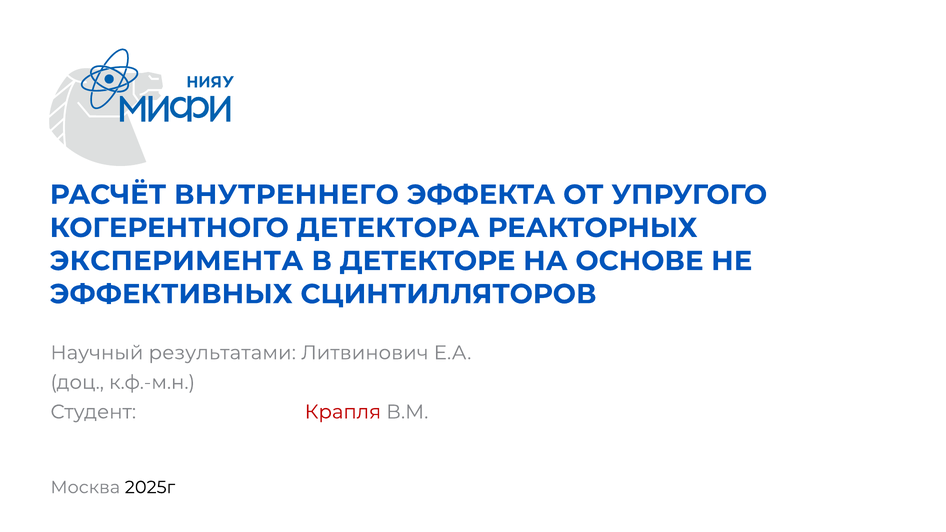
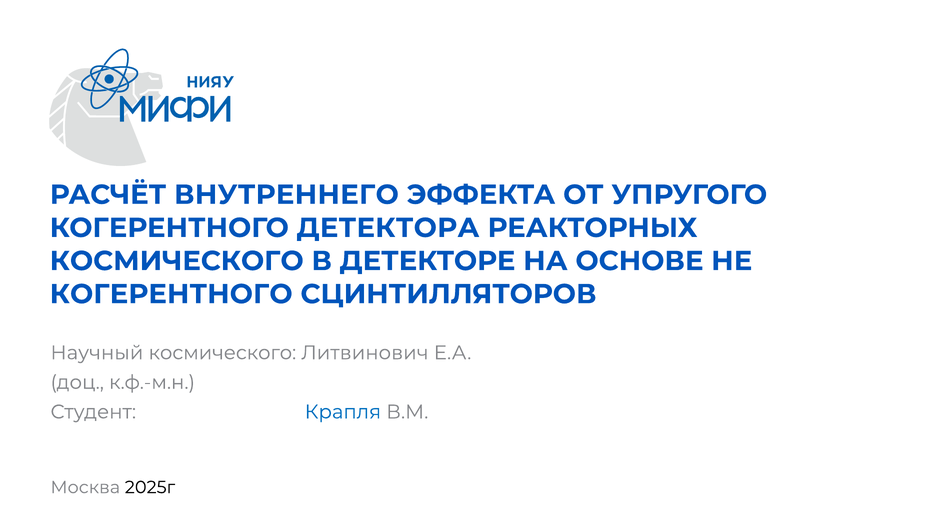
ЭКСПЕРИМЕНТА at (177, 261): ЭКСПЕРИМЕНТА -> КОСМИЧЕСКОГО
ЭФФЕКТИВНЫХ at (171, 294): ЭФФЕКТИВНЫХ -> КОГЕРЕНТНОГО
Научный результатами: результатами -> космического
Крапля colour: red -> blue
